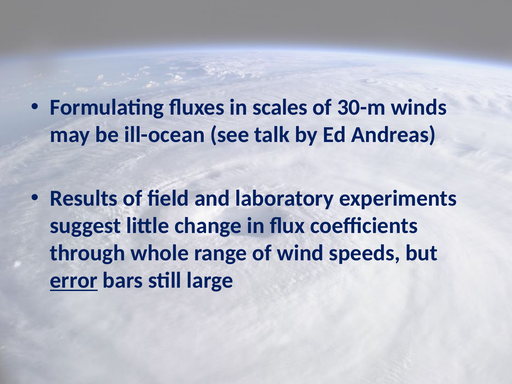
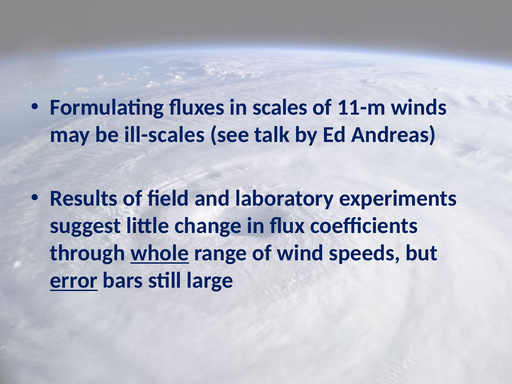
30-m: 30-m -> 11-m
ill-ocean: ill-ocean -> ill-scales
whole underline: none -> present
